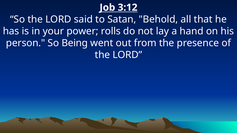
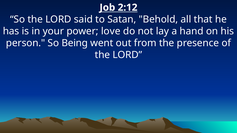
3:12: 3:12 -> 2:12
rolls: rolls -> love
